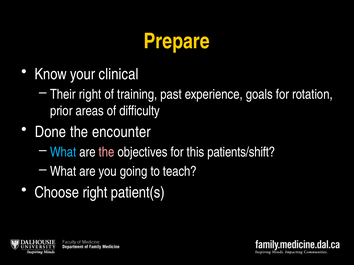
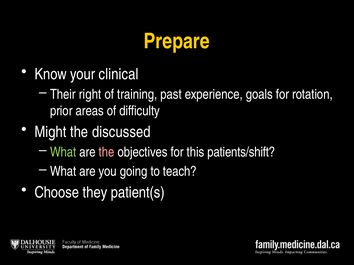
Done: Done -> Might
encounter: encounter -> discussed
What at (63, 152) colour: light blue -> light green
Choose right: right -> they
